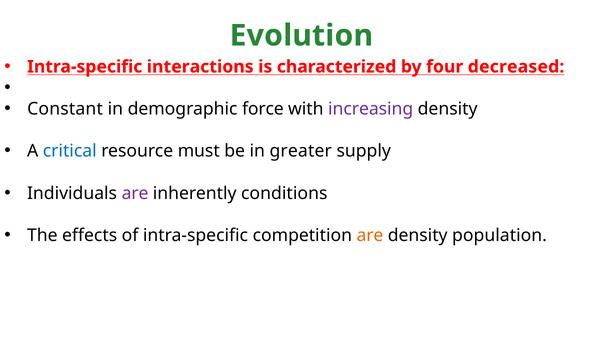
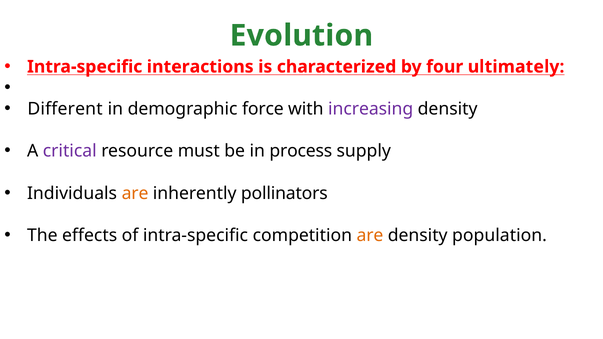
decreased: decreased -> ultimately
Constant: Constant -> Different
critical colour: blue -> purple
greater: greater -> process
are at (135, 193) colour: purple -> orange
conditions: conditions -> pollinators
